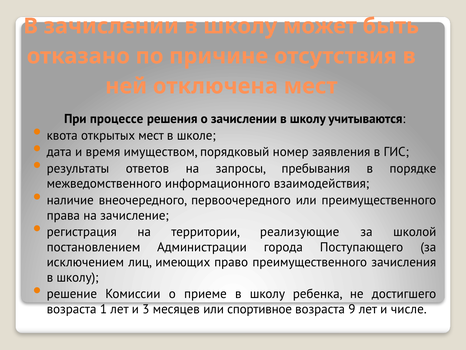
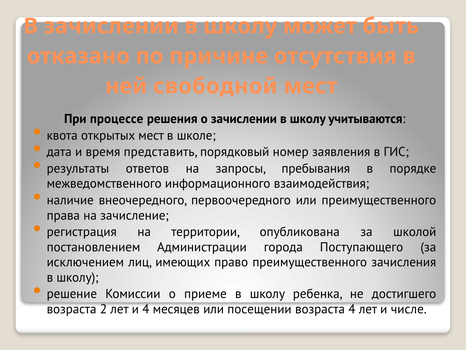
отключена: отключена -> свободной
имуществом: имуществом -> представить
реализующие: реализующие -> опубликована
1: 1 -> 2
и 3: 3 -> 4
спортивное: спортивное -> посещении
возраста 9: 9 -> 4
